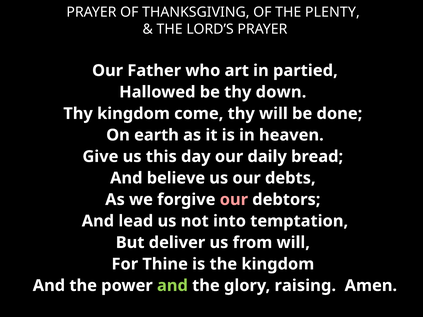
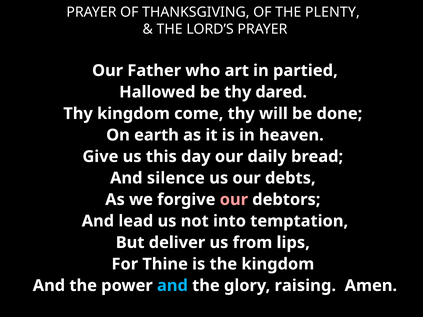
down: down -> dared
believe: believe -> silence
from will: will -> lips
and at (172, 286) colour: light green -> light blue
